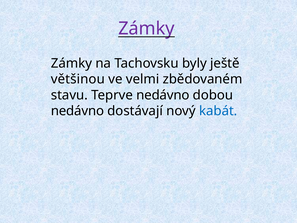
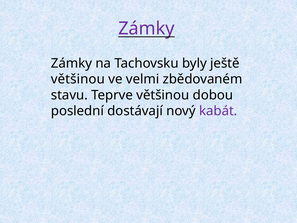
Teprve nedávno: nedávno -> většinou
nedávno at (77, 111): nedávno -> poslední
kabát colour: blue -> purple
